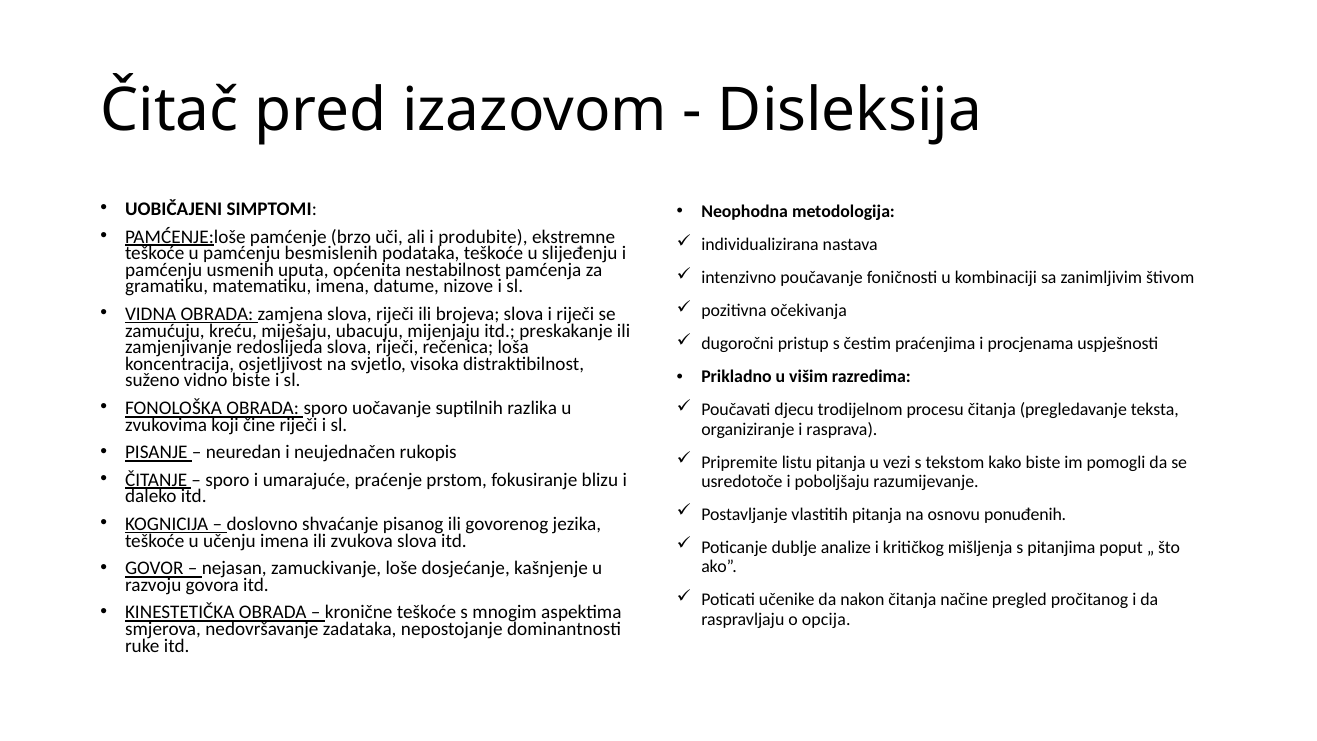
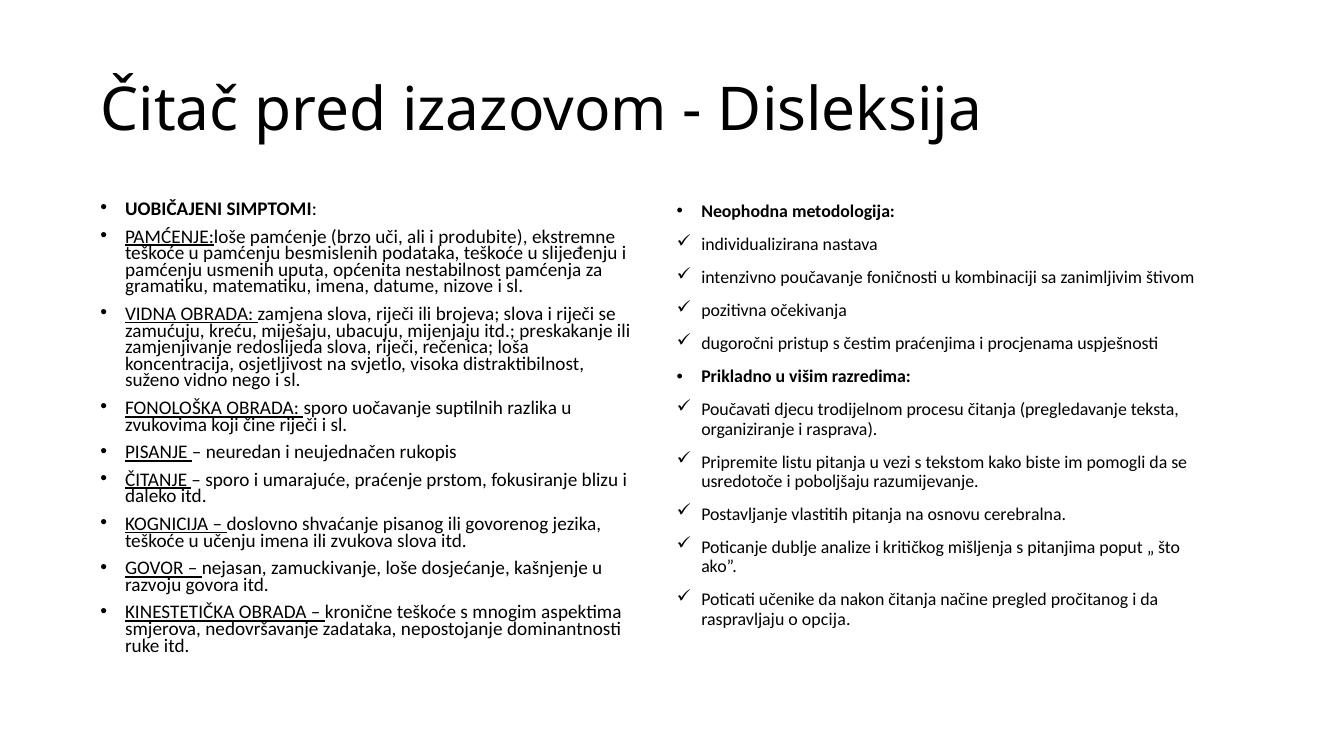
vidno biste: biste -> nego
ponuđenih: ponuđenih -> cerebralna
